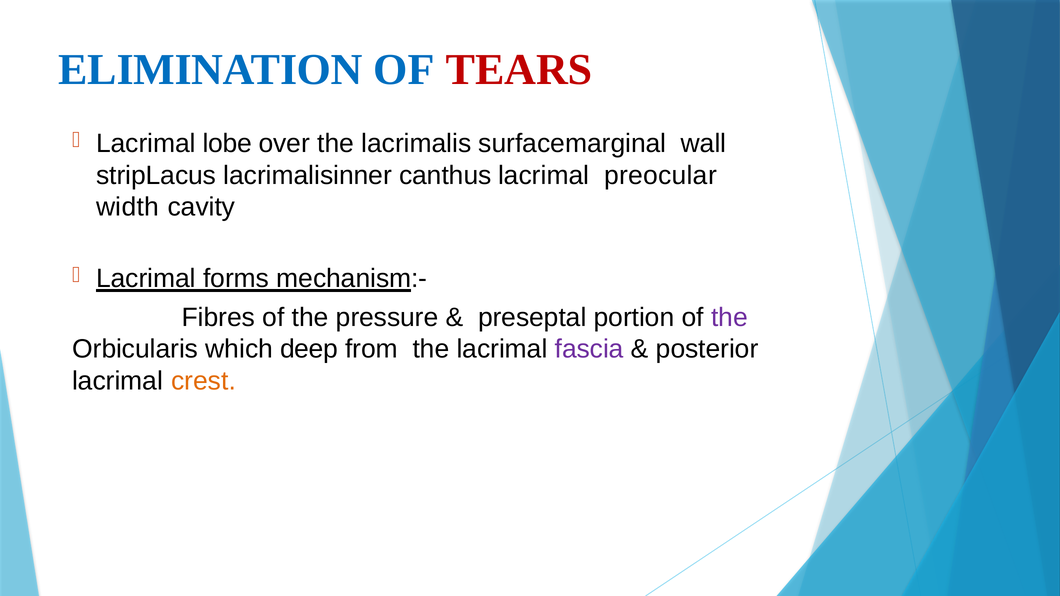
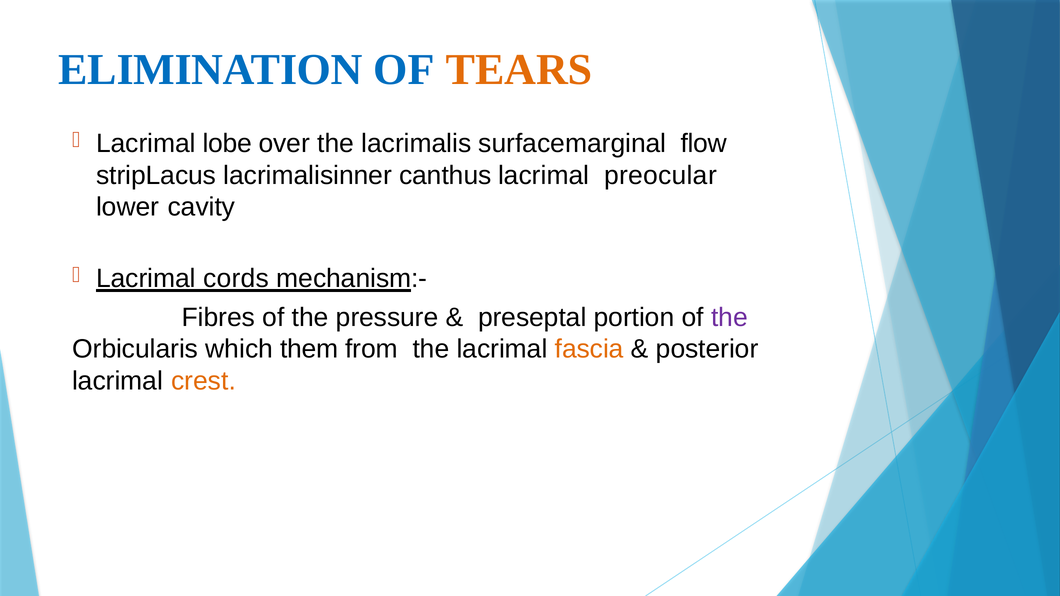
TEARS colour: red -> orange
wall: wall -> flow
width: width -> lower
forms: forms -> cords
deep: deep -> them
fascia colour: purple -> orange
